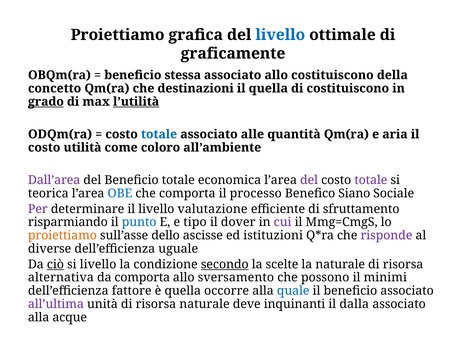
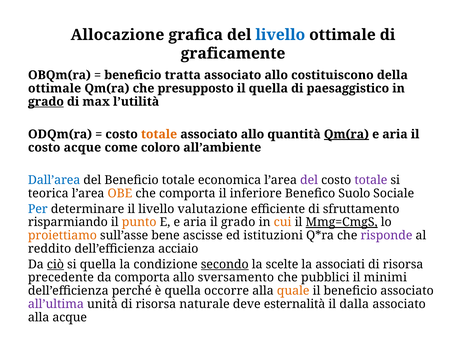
Proiettiamo at (118, 35): Proiettiamo -> Allocazione
stessa: stessa -> tratta
concetto at (55, 89): concetto -> ottimale
destinazioni: destinazioni -> presupposto
di costituiscono: costituiscono -> paesaggistico
l’utilità underline: present -> none
totale at (159, 134) colour: blue -> orange
alle at (252, 134): alle -> allo
Qm(ra at (346, 134) underline: none -> present
costo utilità: utilità -> acque
Dall’area colour: purple -> blue
OBE colour: blue -> orange
processo: processo -> inferiore
Siano: Siano -> Suolo
Per colour: purple -> blue
punto colour: blue -> orange
E e tipo: tipo -> aria
il dover: dover -> grado
cui colour: purple -> orange
Mmg=CmgS underline: none -> present
dello: dello -> bene
diverse: diverse -> reddito
uguale: uguale -> acciaio
si livello: livello -> quella
la naturale: naturale -> associati
alternativa: alternativa -> precedente
possono: possono -> pubblici
fattore: fattore -> perché
quale colour: blue -> orange
inquinanti: inquinanti -> esternalità
